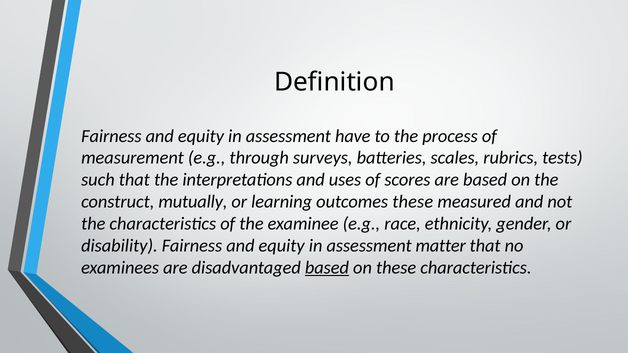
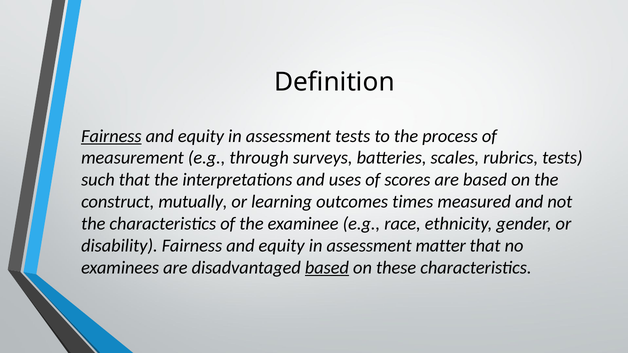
Fairness at (111, 136) underline: none -> present
assessment have: have -> tests
outcomes these: these -> times
